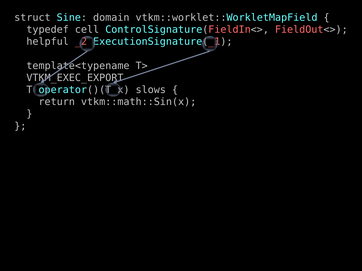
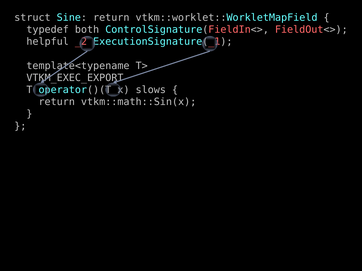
Sine domain: domain -> return
cell: cell -> both
